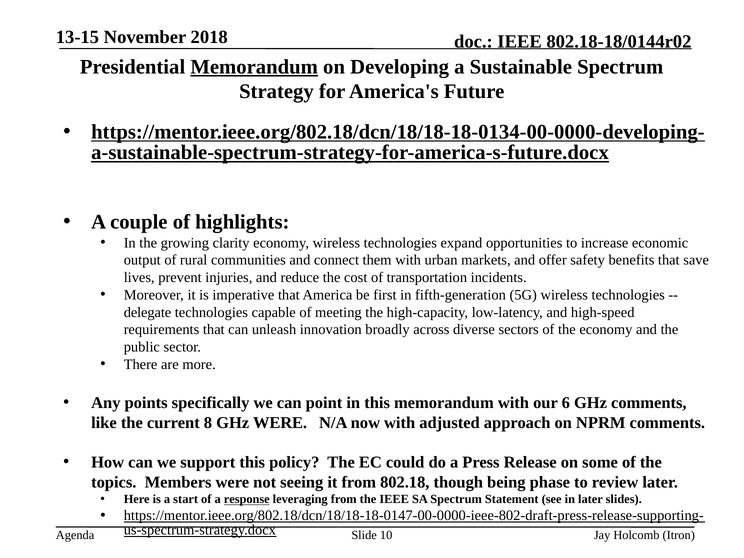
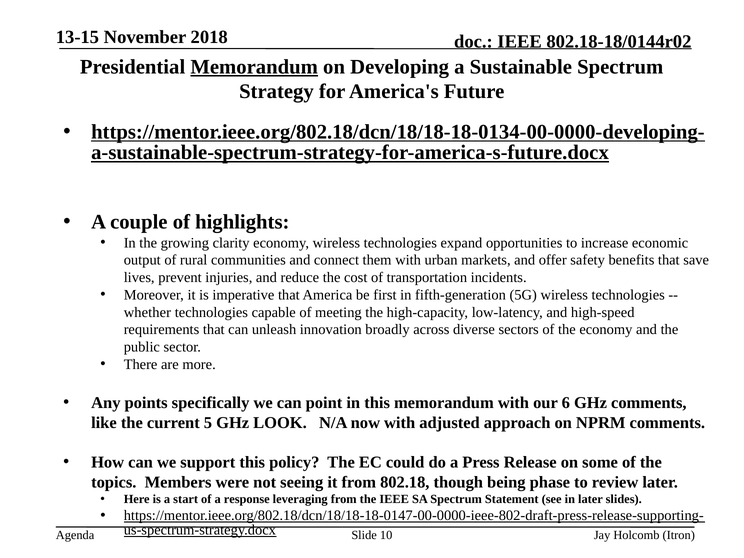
delegate: delegate -> whether
8: 8 -> 5
GHz WERE: WERE -> LOOK
response underline: present -> none
